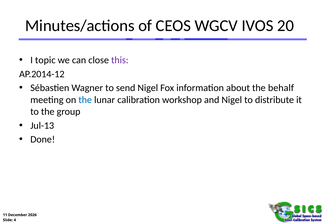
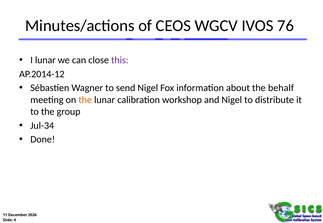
20: 20 -> 76
I topic: topic -> lunar
the at (85, 100) colour: blue -> orange
Jul-13: Jul-13 -> Jul-34
